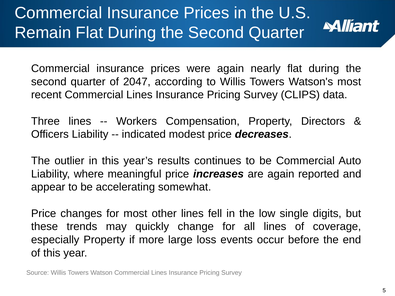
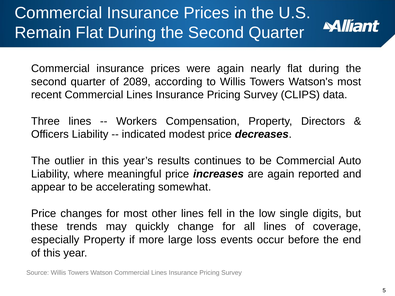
2047: 2047 -> 2089
